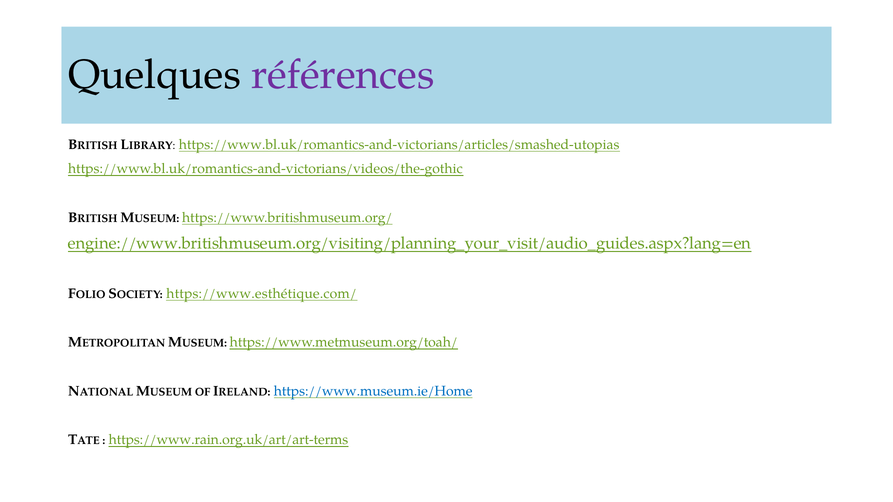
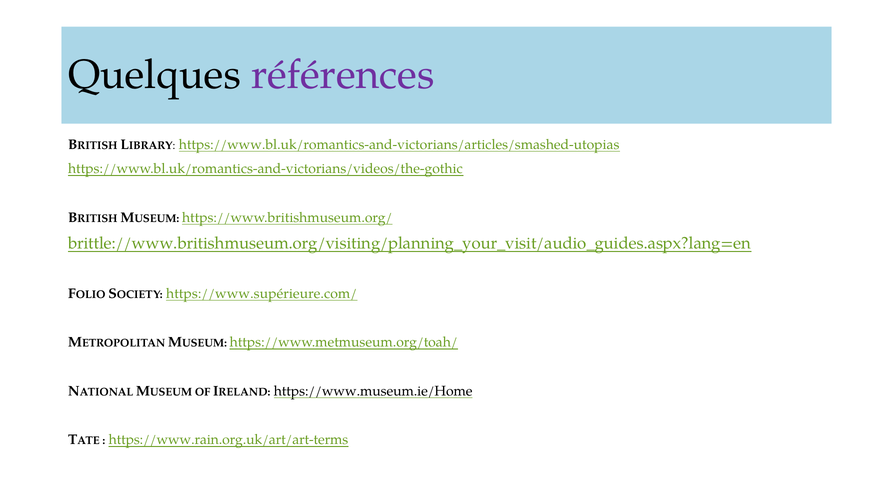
engine://www.britishmuseum.org/visiting/planning_your_visit/audio_guides.aspx?lang=en: engine://www.britishmuseum.org/visiting/planning_your_visit/audio_guides.aspx?lang=en -> brittle://www.britishmuseum.org/visiting/planning_your_visit/audio_guides.aspx?lang=en
https://www.esthétique.com/: https://www.esthétique.com/ -> https://www.supérieure.com/
https://www.museum.ie/Home colour: blue -> black
